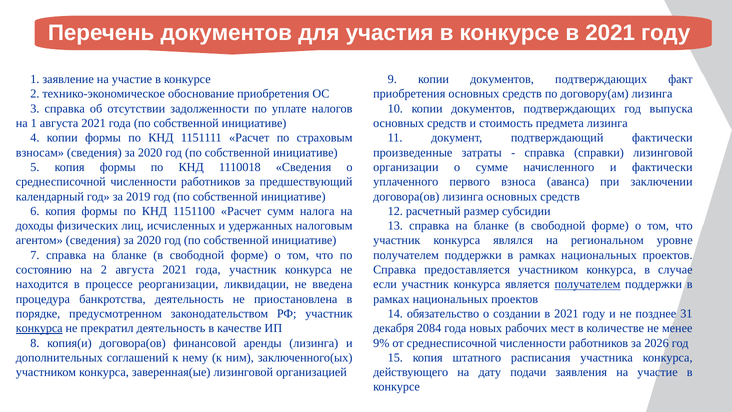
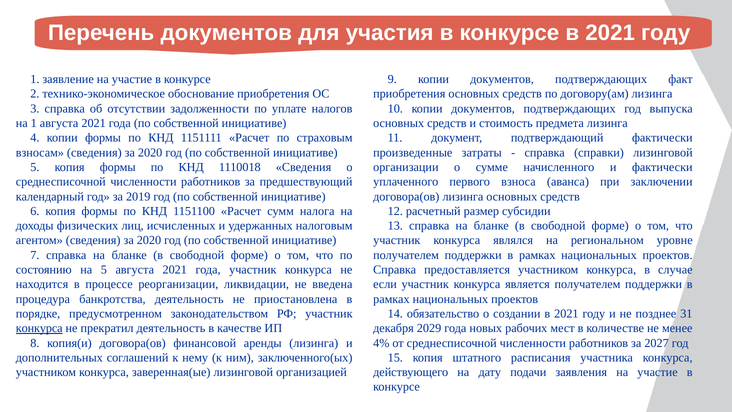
на 2: 2 -> 5
получателем at (587, 284) underline: present -> none
2084: 2084 -> 2029
9%: 9% -> 4%
2026: 2026 -> 2027
